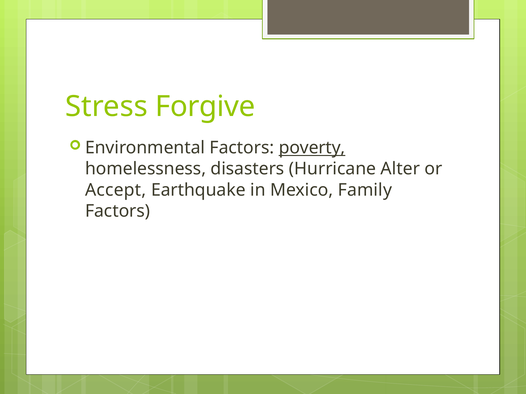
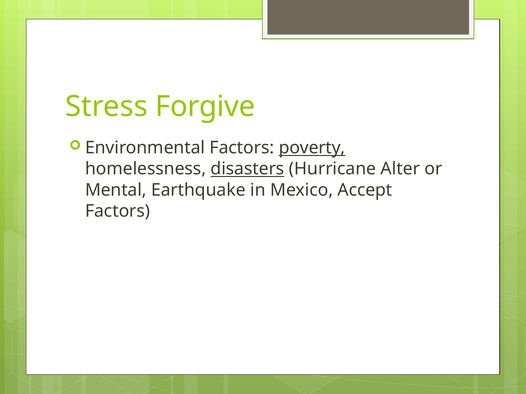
disasters underline: none -> present
Accept: Accept -> Mental
Family: Family -> Accept
